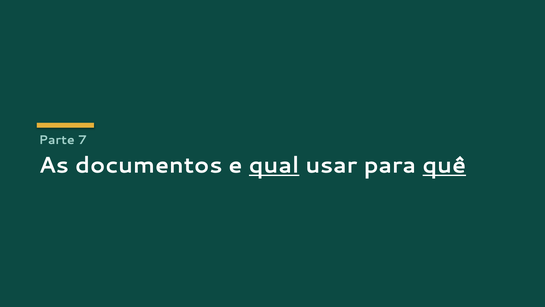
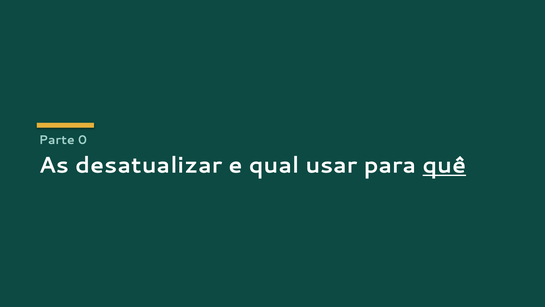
7: 7 -> 0
documentos: documentos -> desatualizar
qual underline: present -> none
